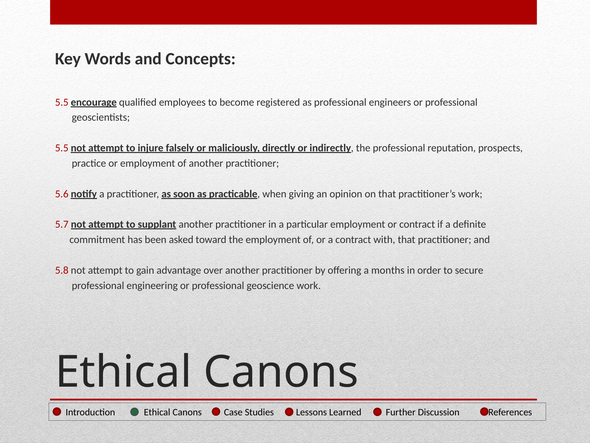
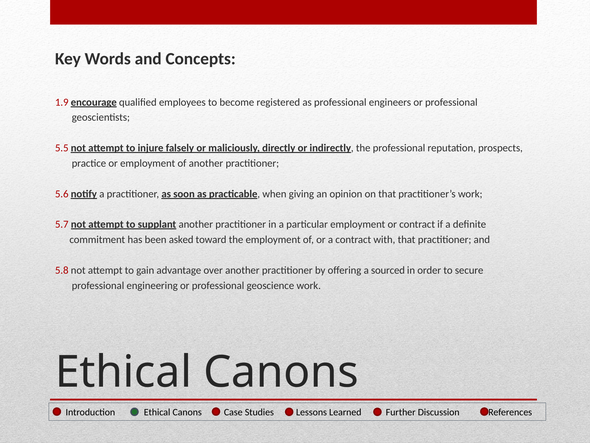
5.5 at (62, 102): 5.5 -> 1.9
months: months -> sourced
